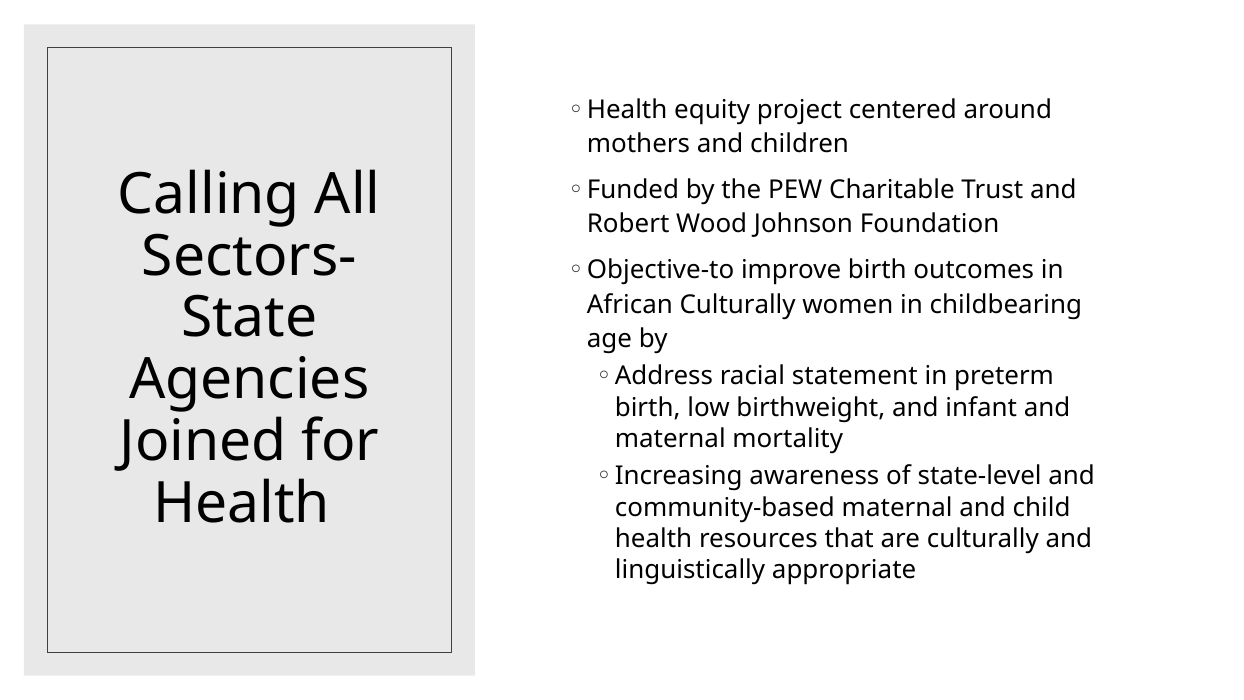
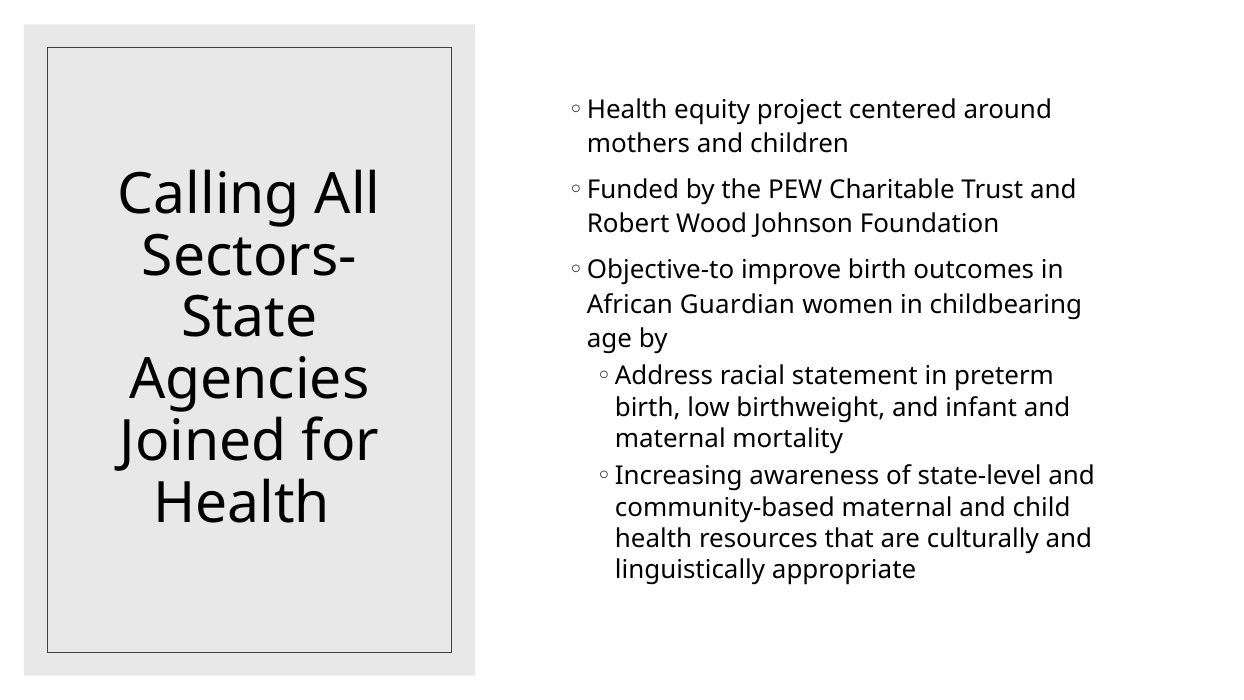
African Culturally: Culturally -> Guardian
